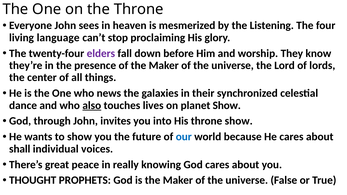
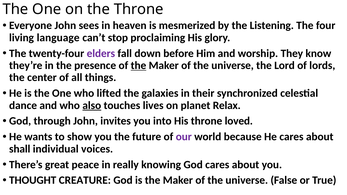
the at (138, 65) underline: none -> present
news: news -> lifted
planet Show: Show -> Relax
throne show: show -> loved
our colour: blue -> purple
PROPHETS: PROPHETS -> CREATURE
